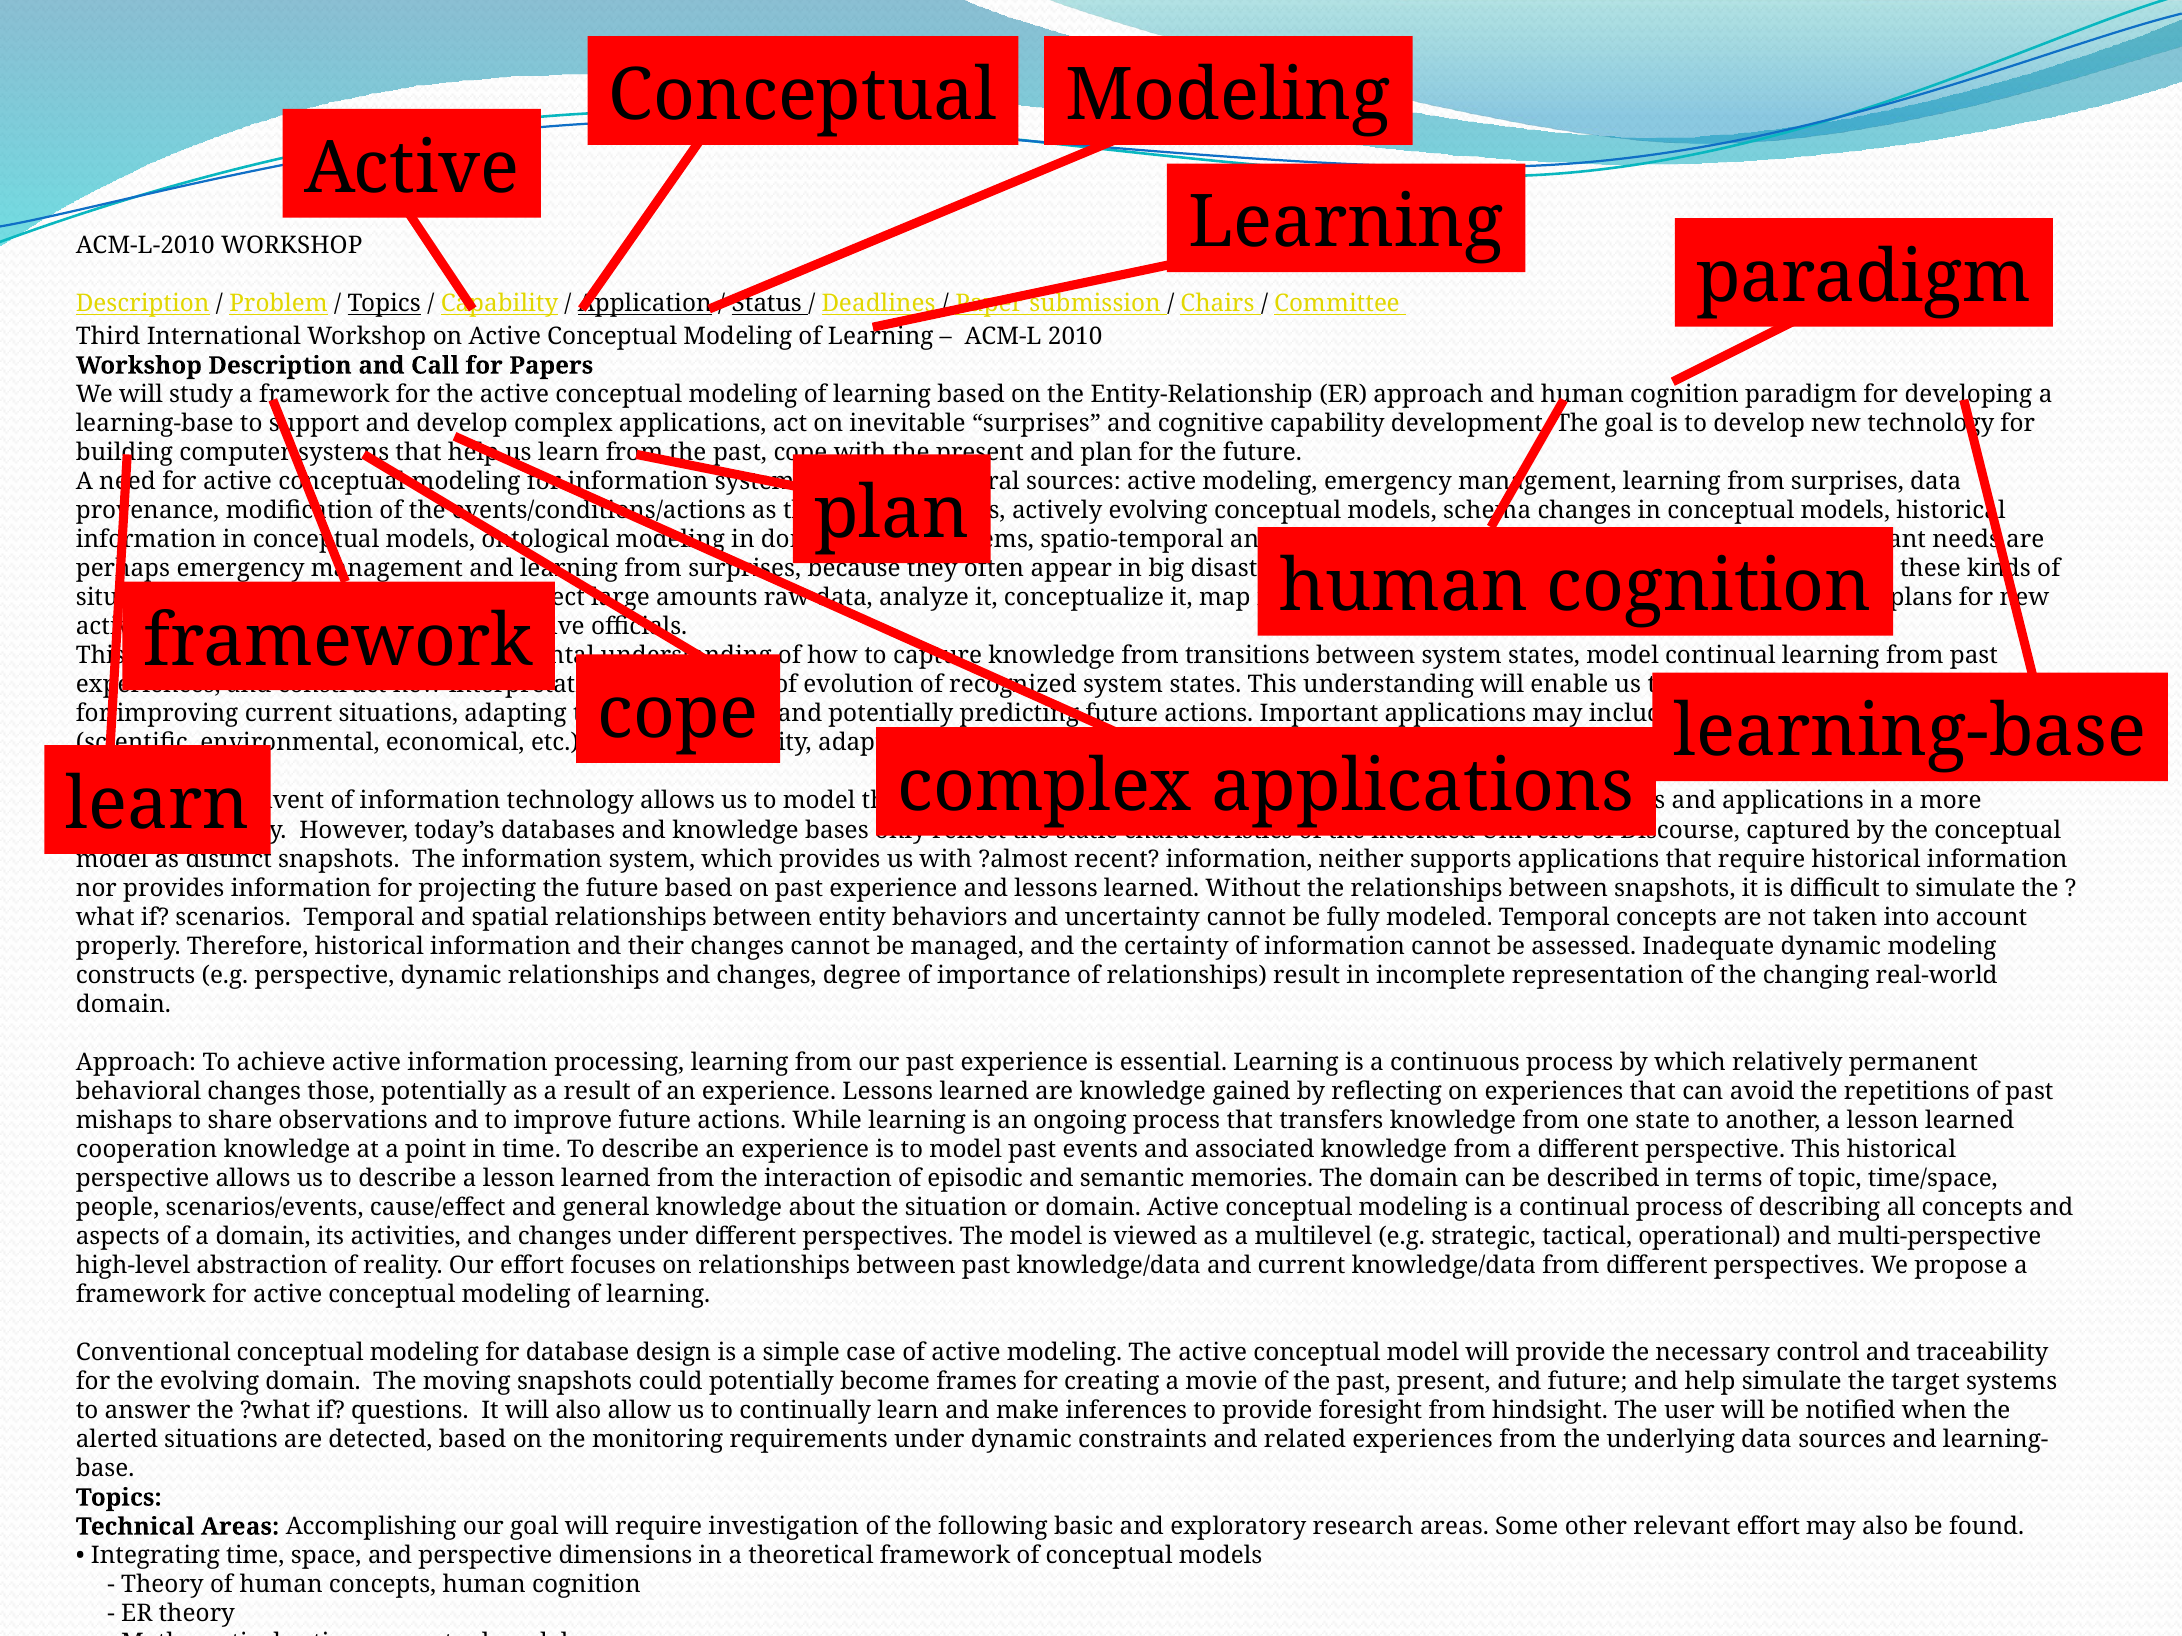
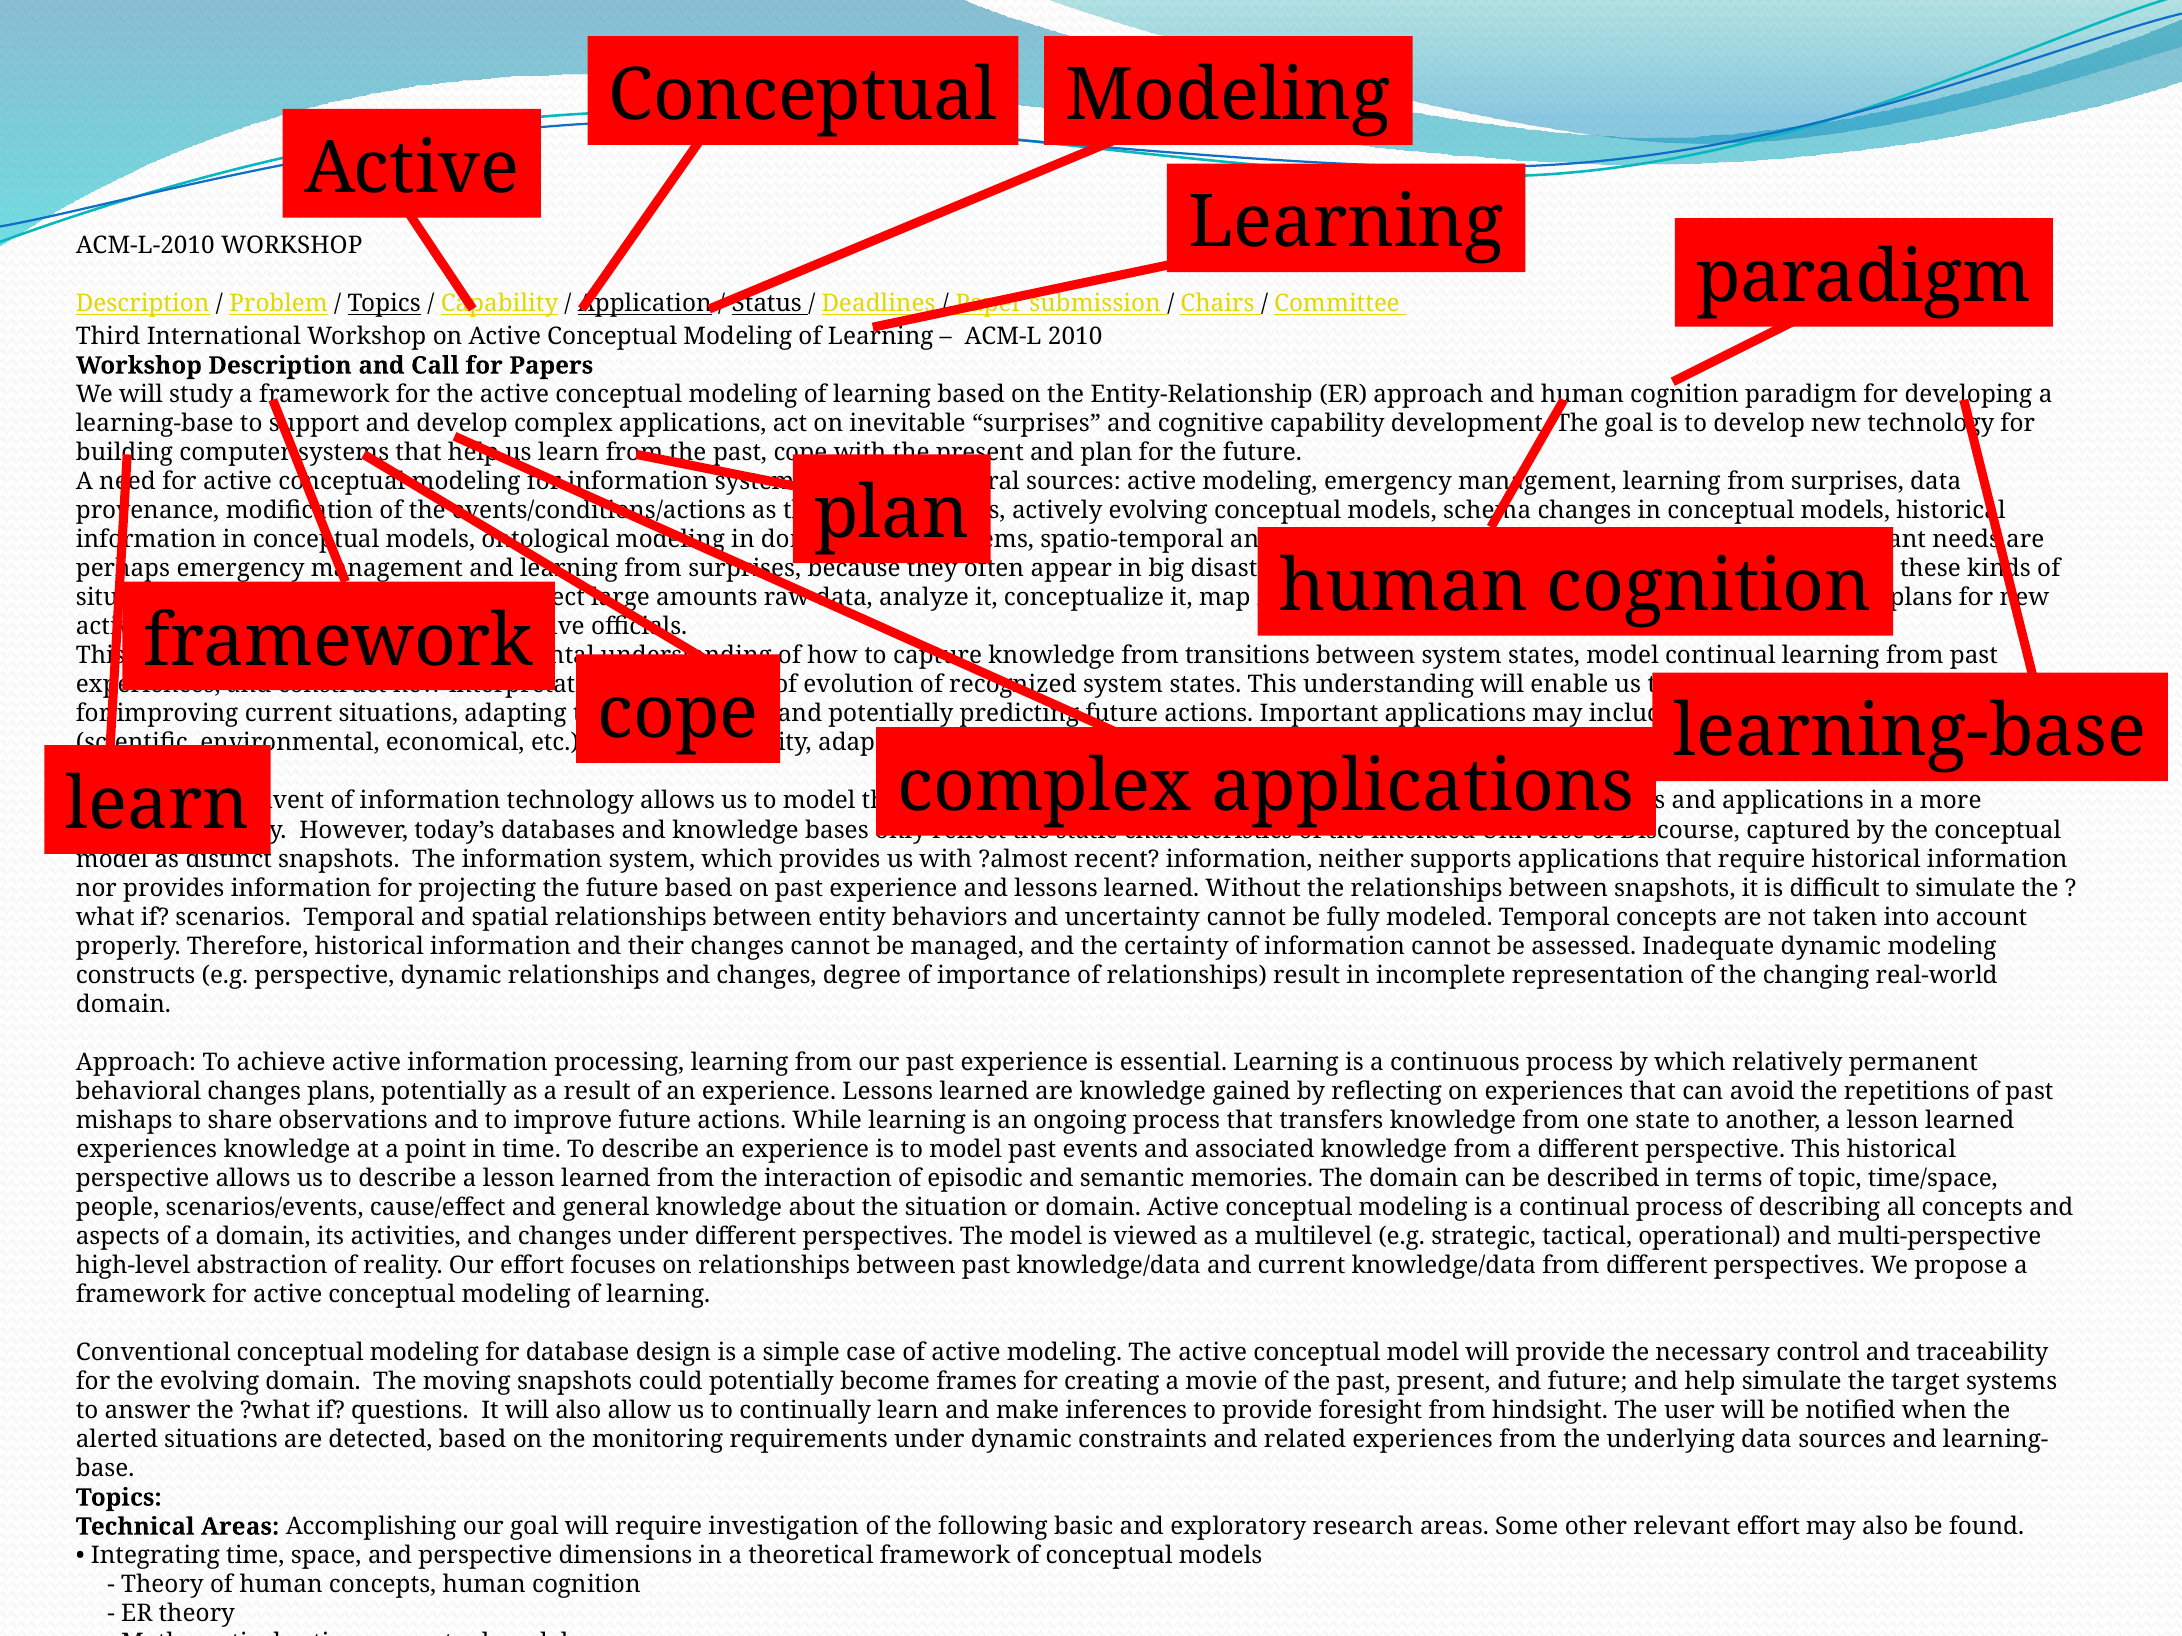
changes those: those -> plans
cooperation at (147, 1150): cooperation -> experiences
